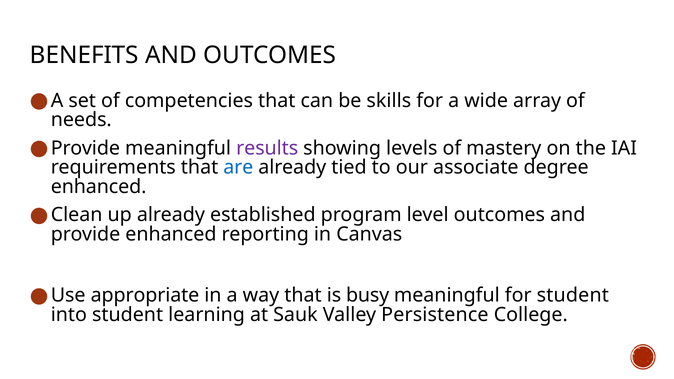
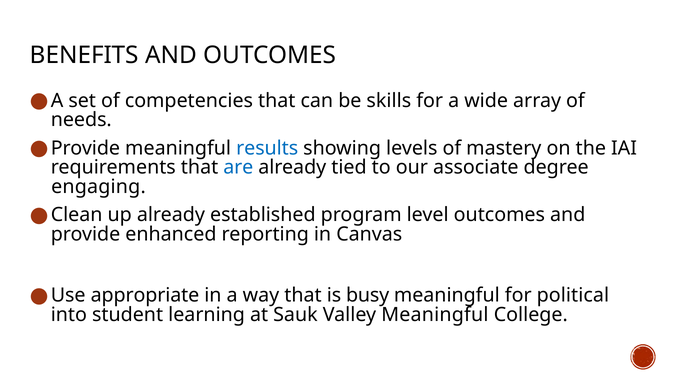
results colour: purple -> blue
enhanced at (99, 187): enhanced -> engaging
for student: student -> political
Valley Persistence: Persistence -> Meaningful
